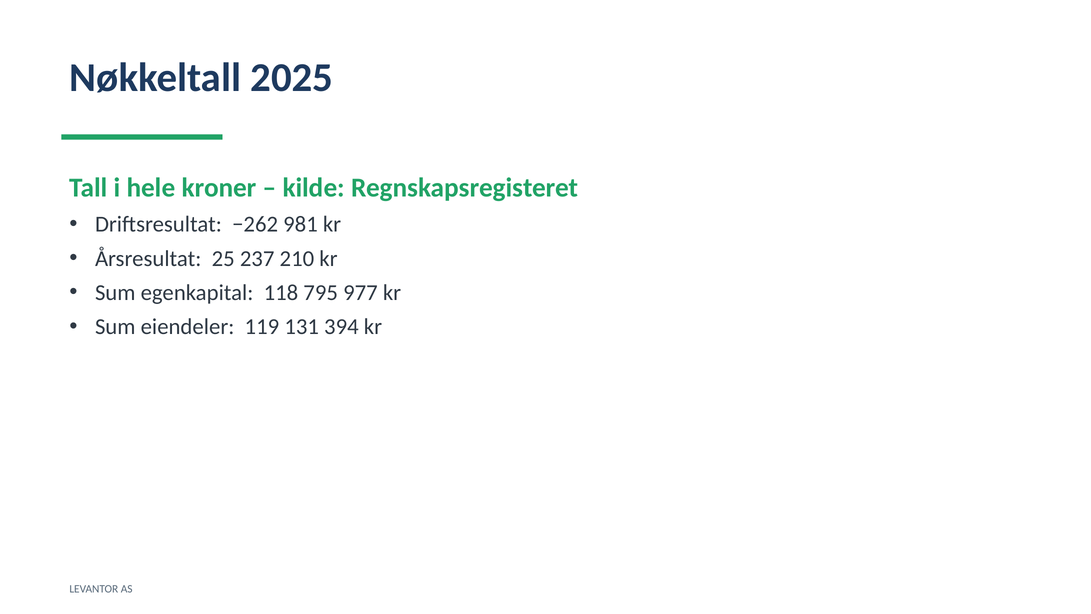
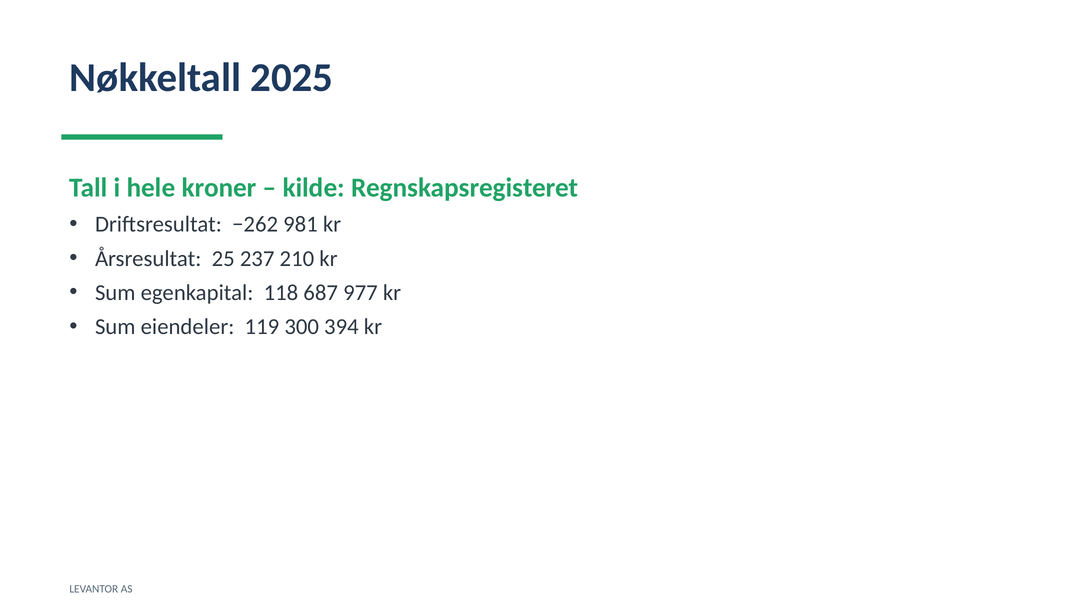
795: 795 -> 687
131: 131 -> 300
